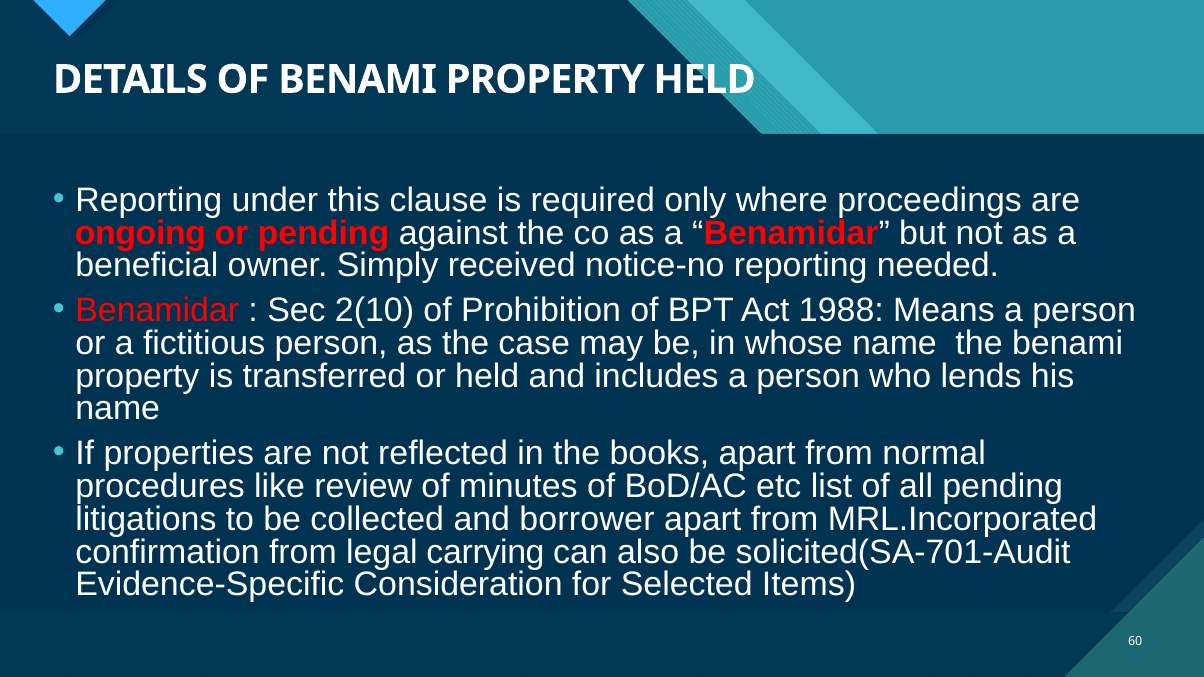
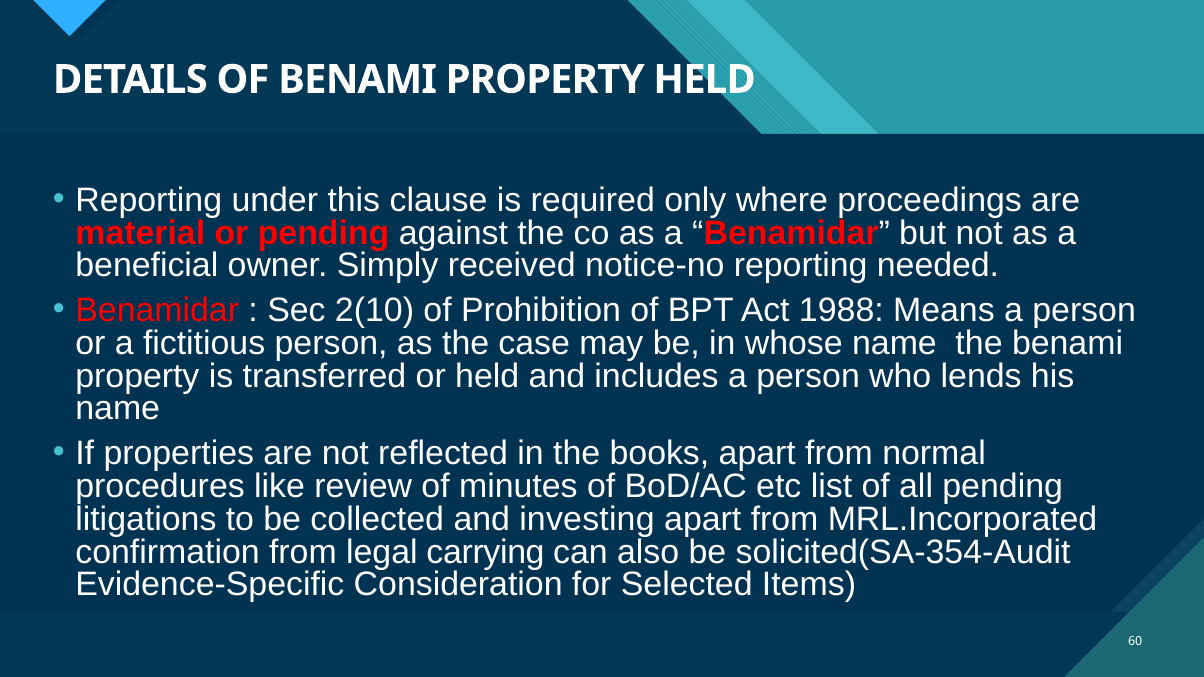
ongoing: ongoing -> material
borrower: borrower -> investing
solicited(SA-701-Audit: solicited(SA-701-Audit -> solicited(SA-354-Audit
